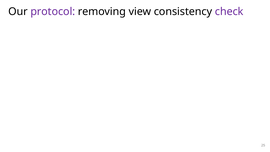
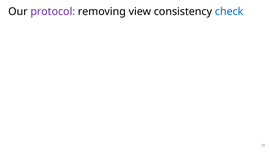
check colour: purple -> blue
